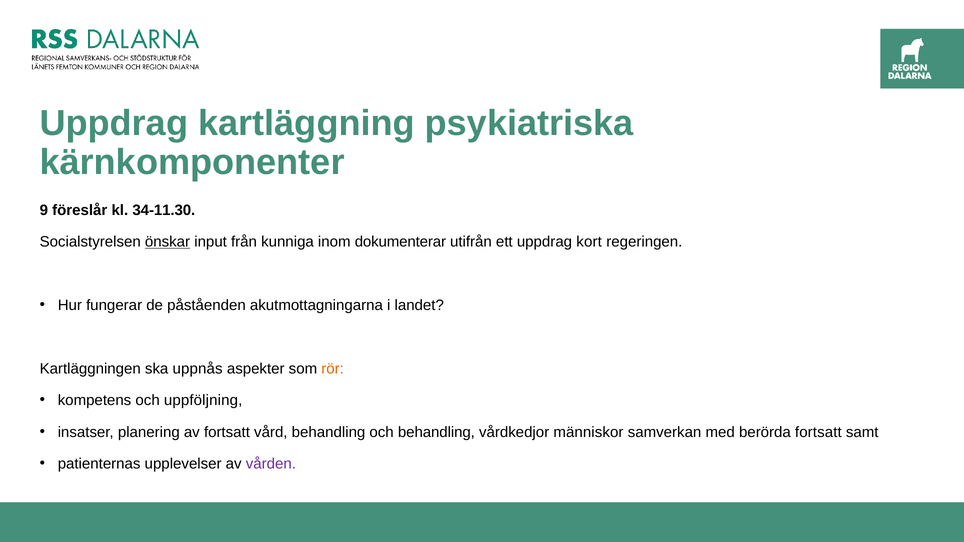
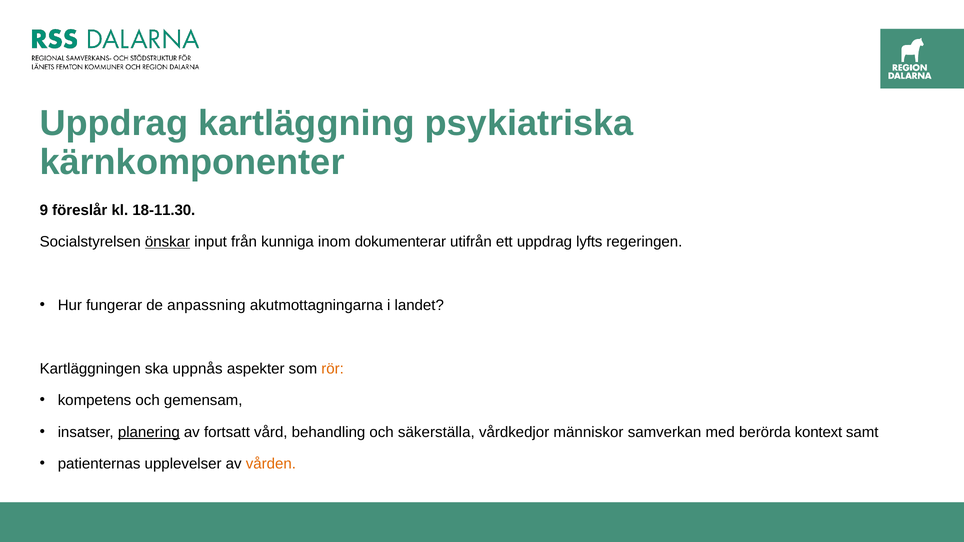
34-11.30: 34-11.30 -> 18-11.30
kort: kort -> lyfts
påståenden: påståenden -> anpassning
uppföljning: uppföljning -> gemensam
planering underline: none -> present
och behandling: behandling -> säkerställa
berörda fortsatt: fortsatt -> kontext
vården colour: purple -> orange
